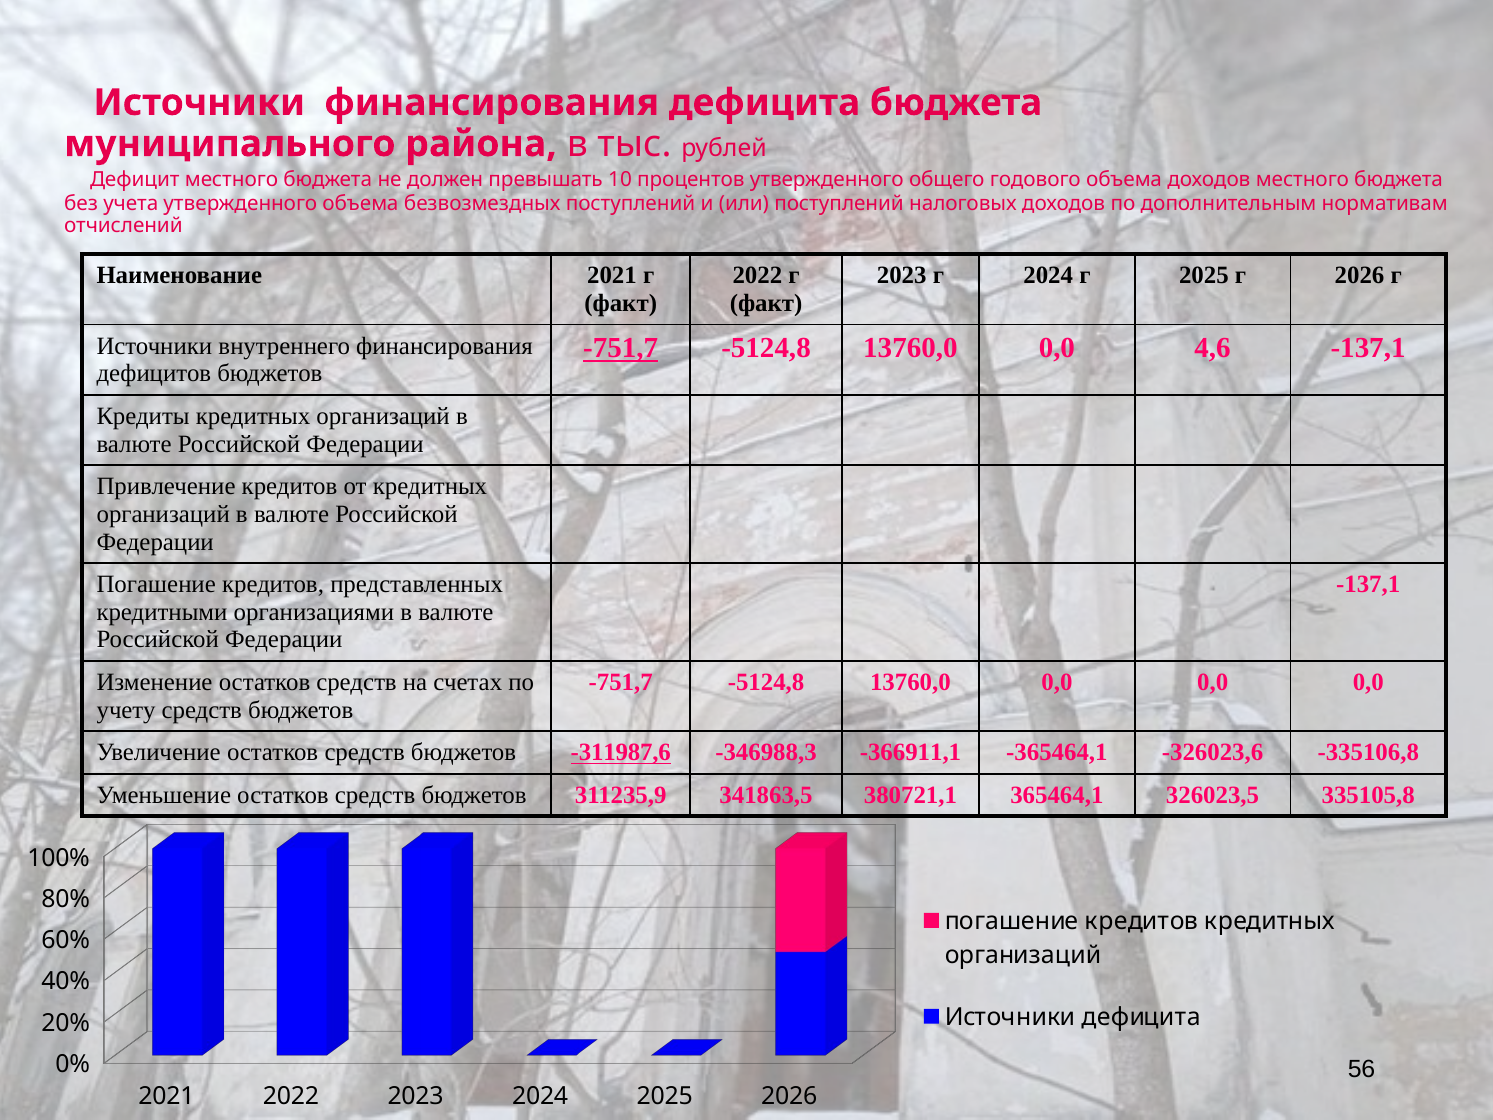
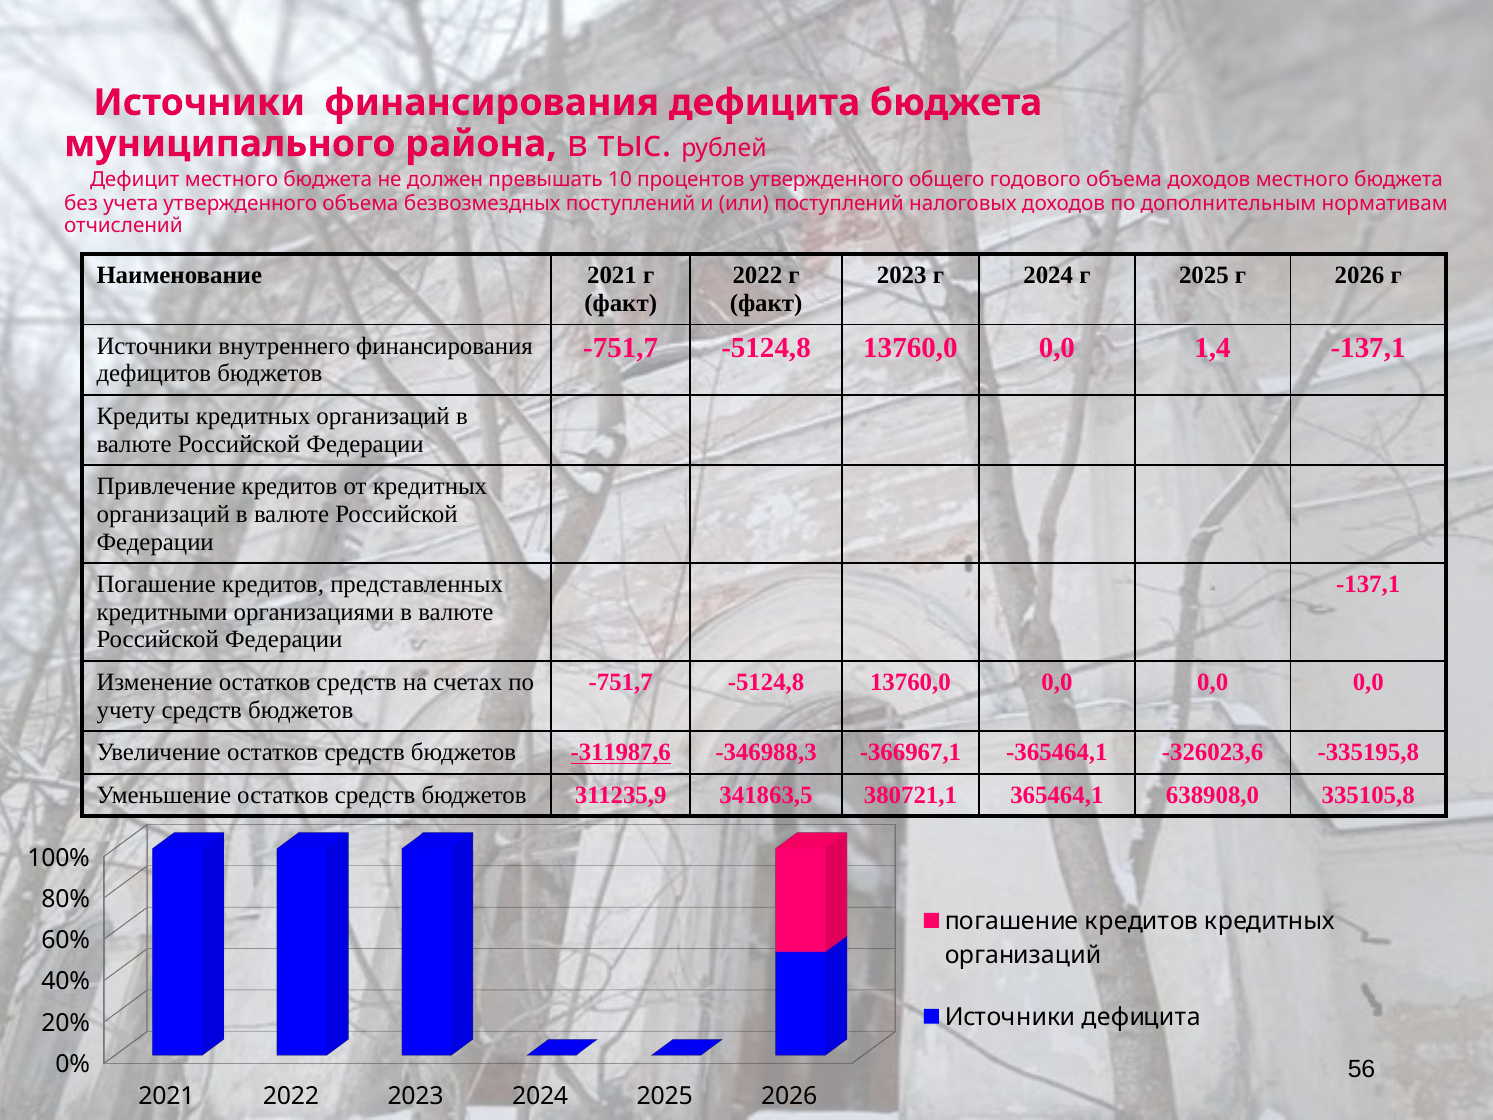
-751,7 at (621, 348) underline: present -> none
4,6: 4,6 -> 1,4
-366911,1: -366911,1 -> -366967,1
-335106,8: -335106,8 -> -335195,8
326023,5: 326023,5 -> 638908,0
